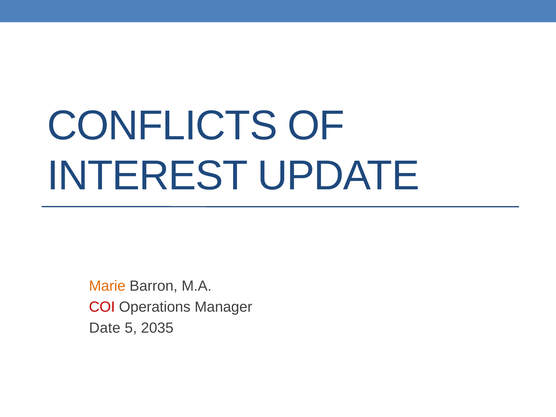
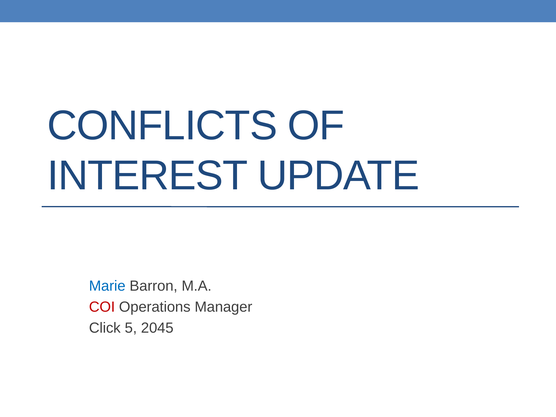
Marie colour: orange -> blue
Date: Date -> Click
2035: 2035 -> 2045
